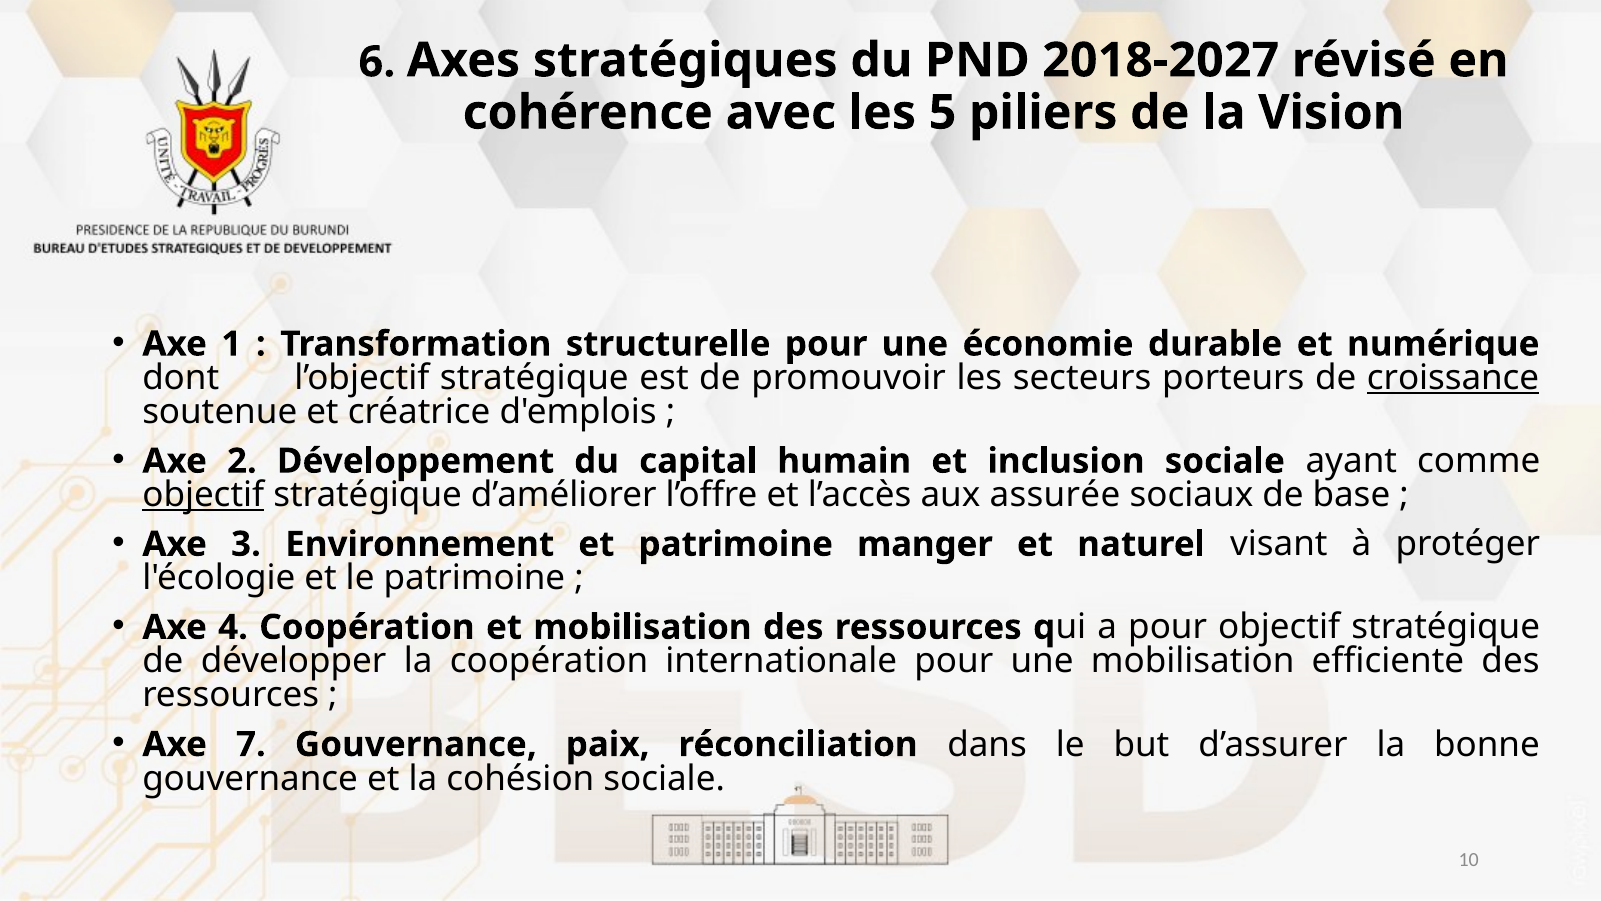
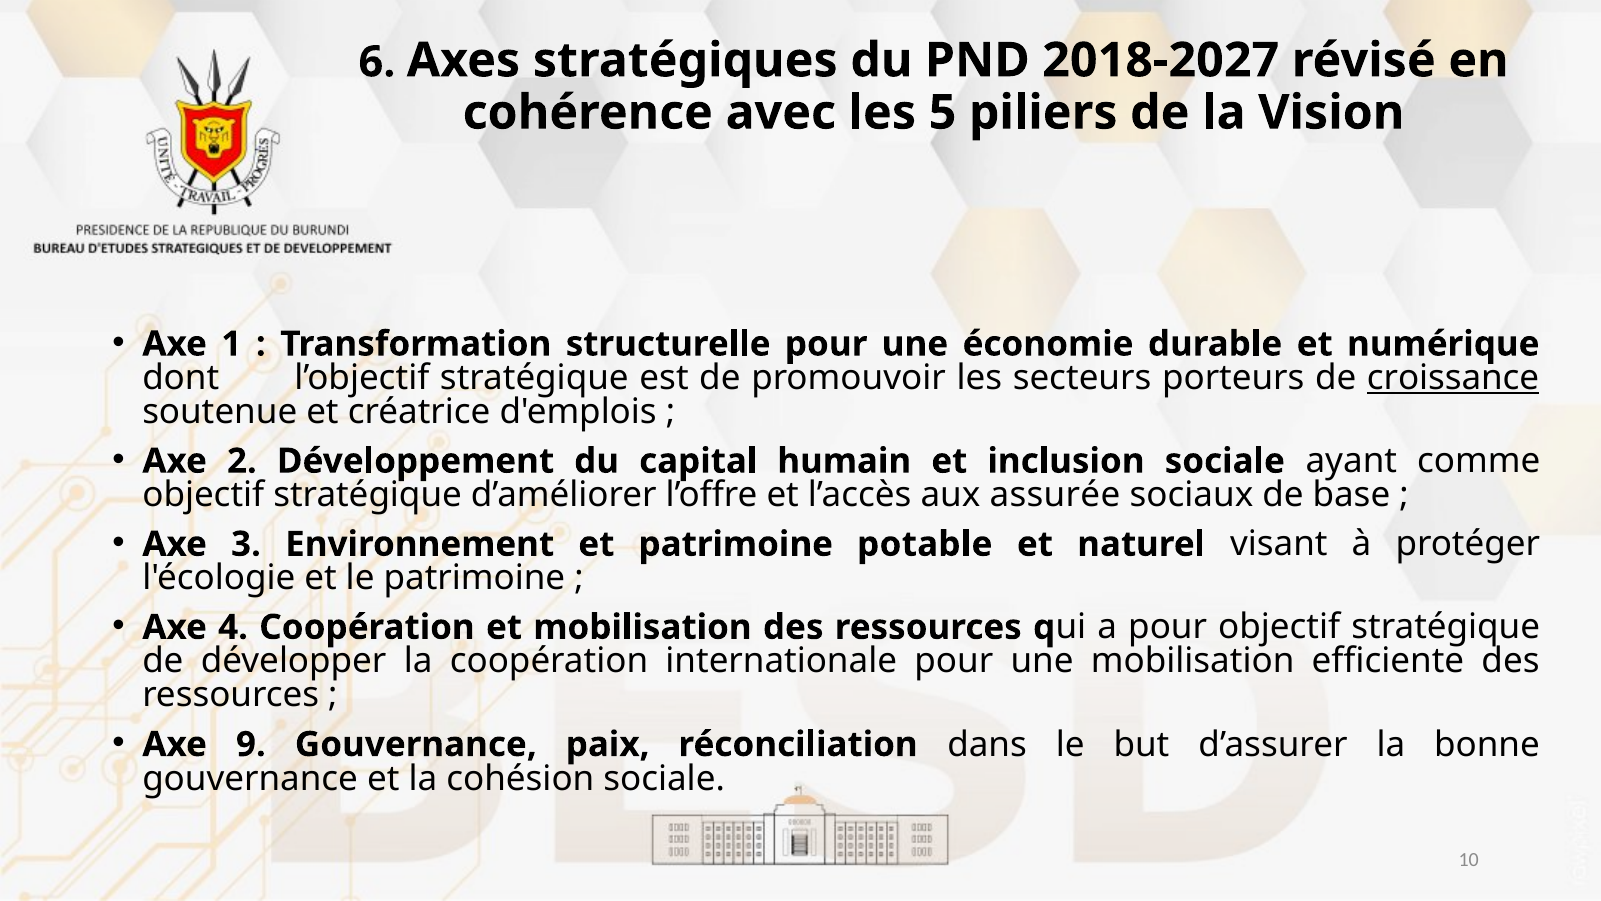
objectif at (203, 495) underline: present -> none
manger: manger -> potable
7: 7 -> 9
